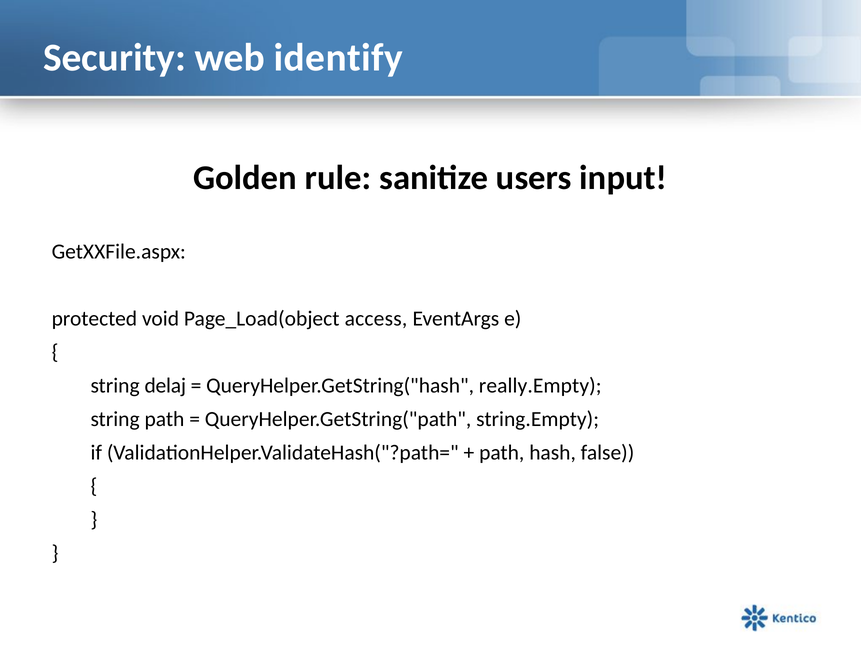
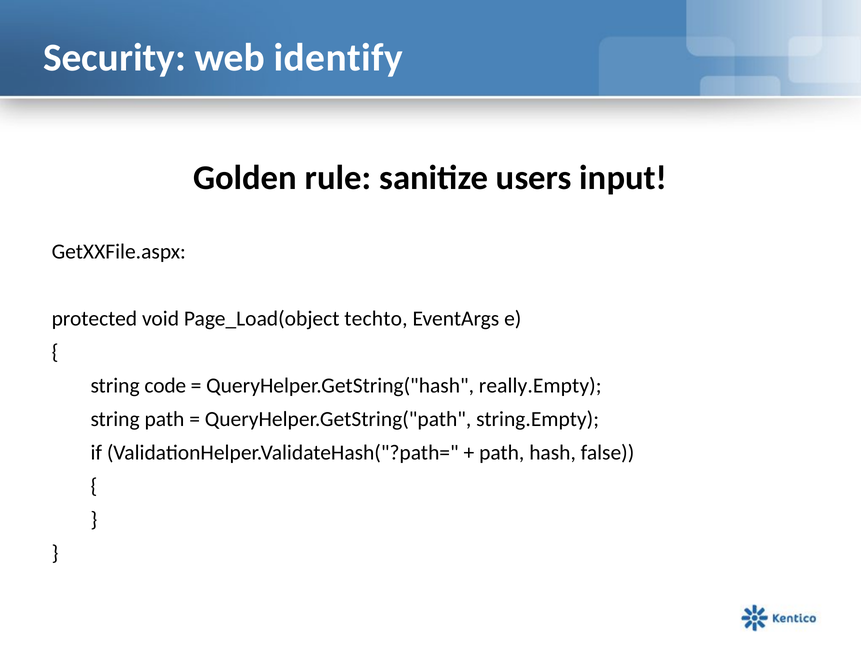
access: access -> techto
delaj: delaj -> code
